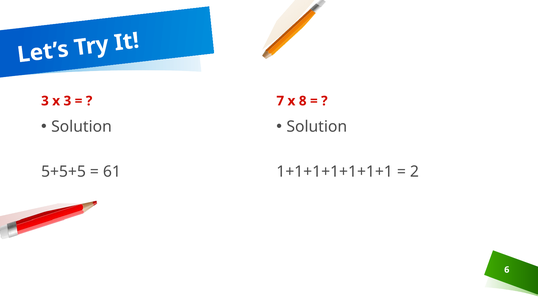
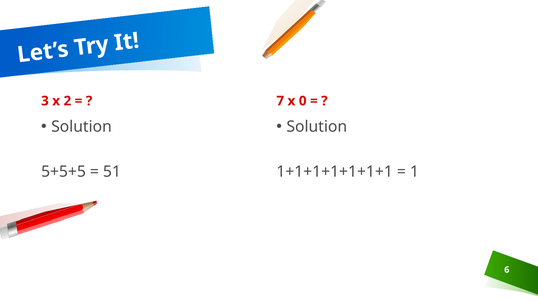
x 3: 3 -> 2
8: 8 -> 0
61: 61 -> 51
2: 2 -> 1
